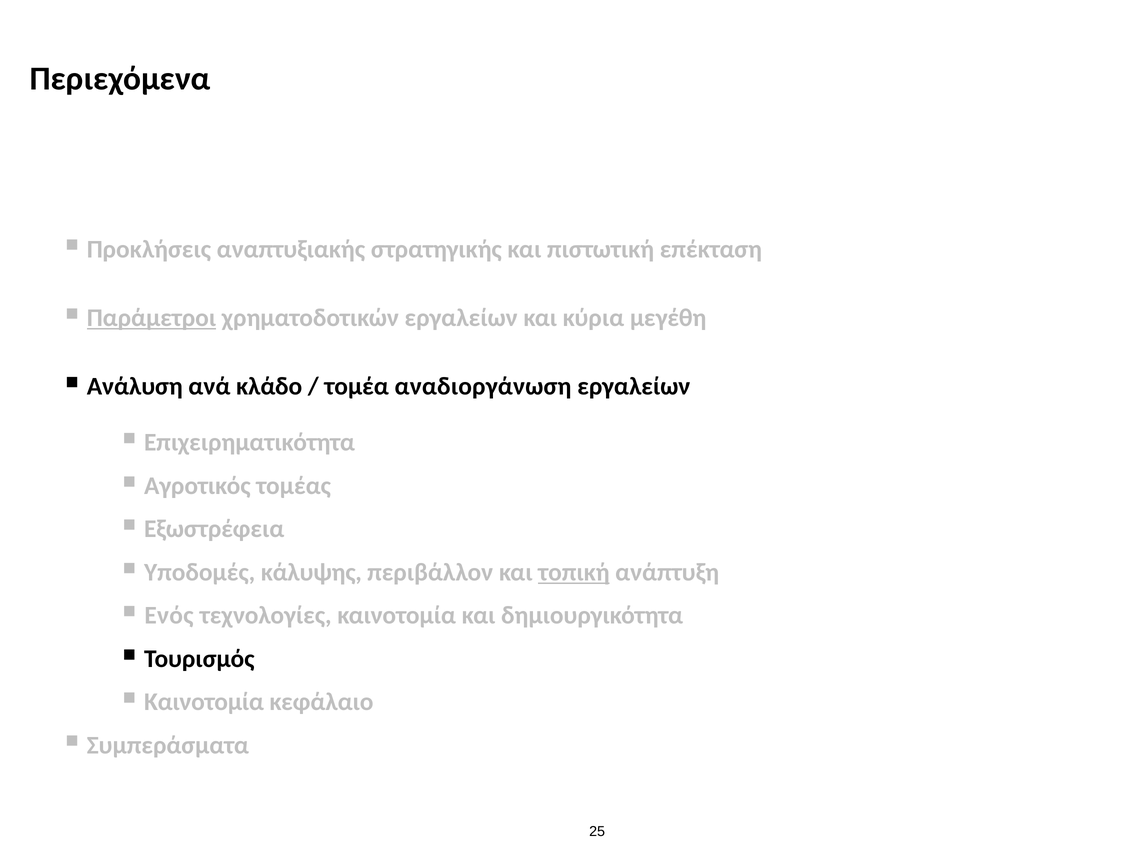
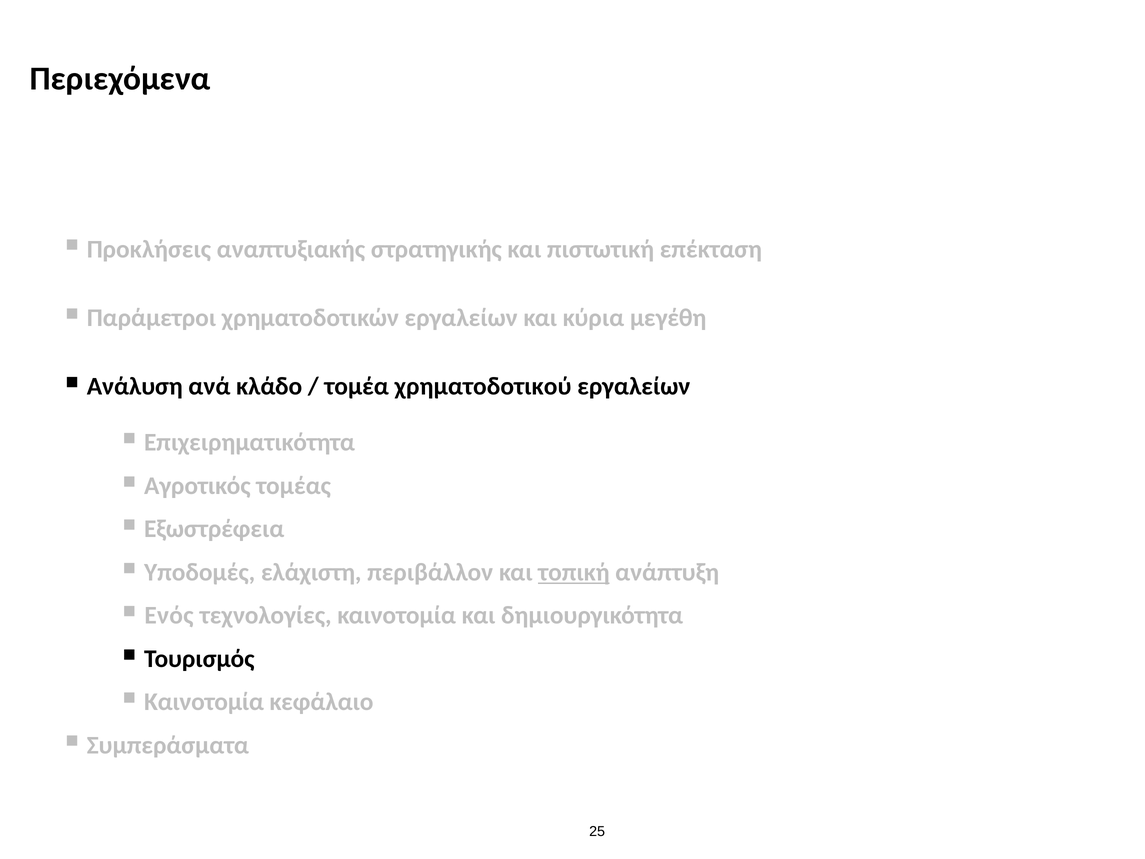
Παράμετροι underline: present -> none
αναδιοργάνωση: αναδιοργάνωση -> χρηματοδοτικού
κάλυψης: κάλυψης -> ελάχιστη
